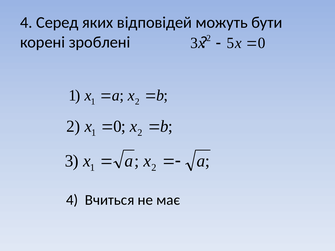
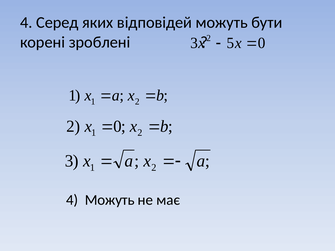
4 Вчиться: Вчиться -> Можуть
